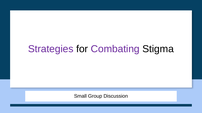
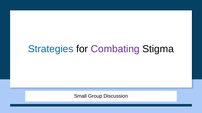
Strategies colour: purple -> blue
